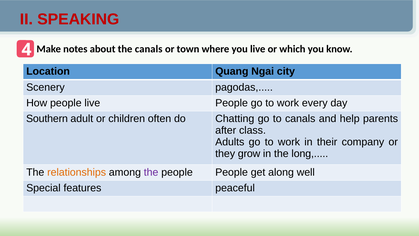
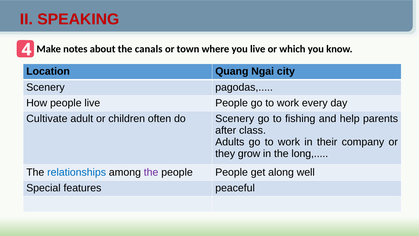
Southern: Southern -> Cultivate
do Chatting: Chatting -> Scenery
to canals: canals -> fishing
relationships colour: orange -> blue
